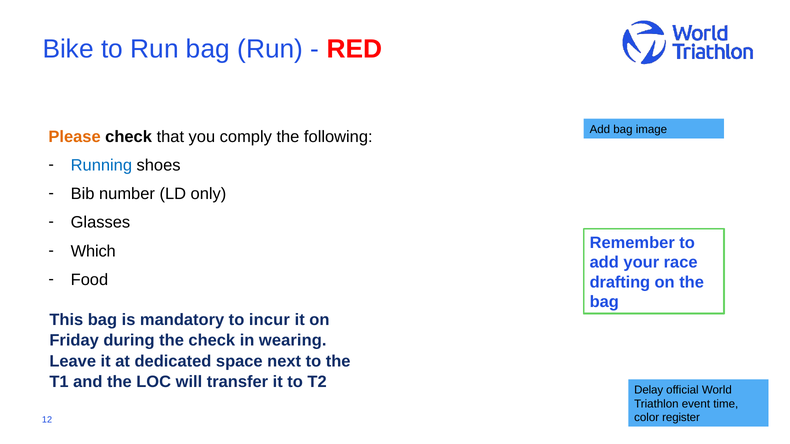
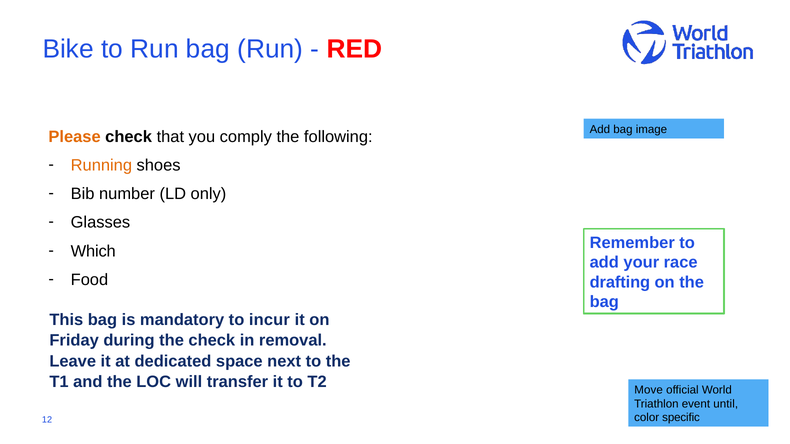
Running colour: blue -> orange
wearing: wearing -> removal
Delay: Delay -> Move
time: time -> until
register: register -> specific
